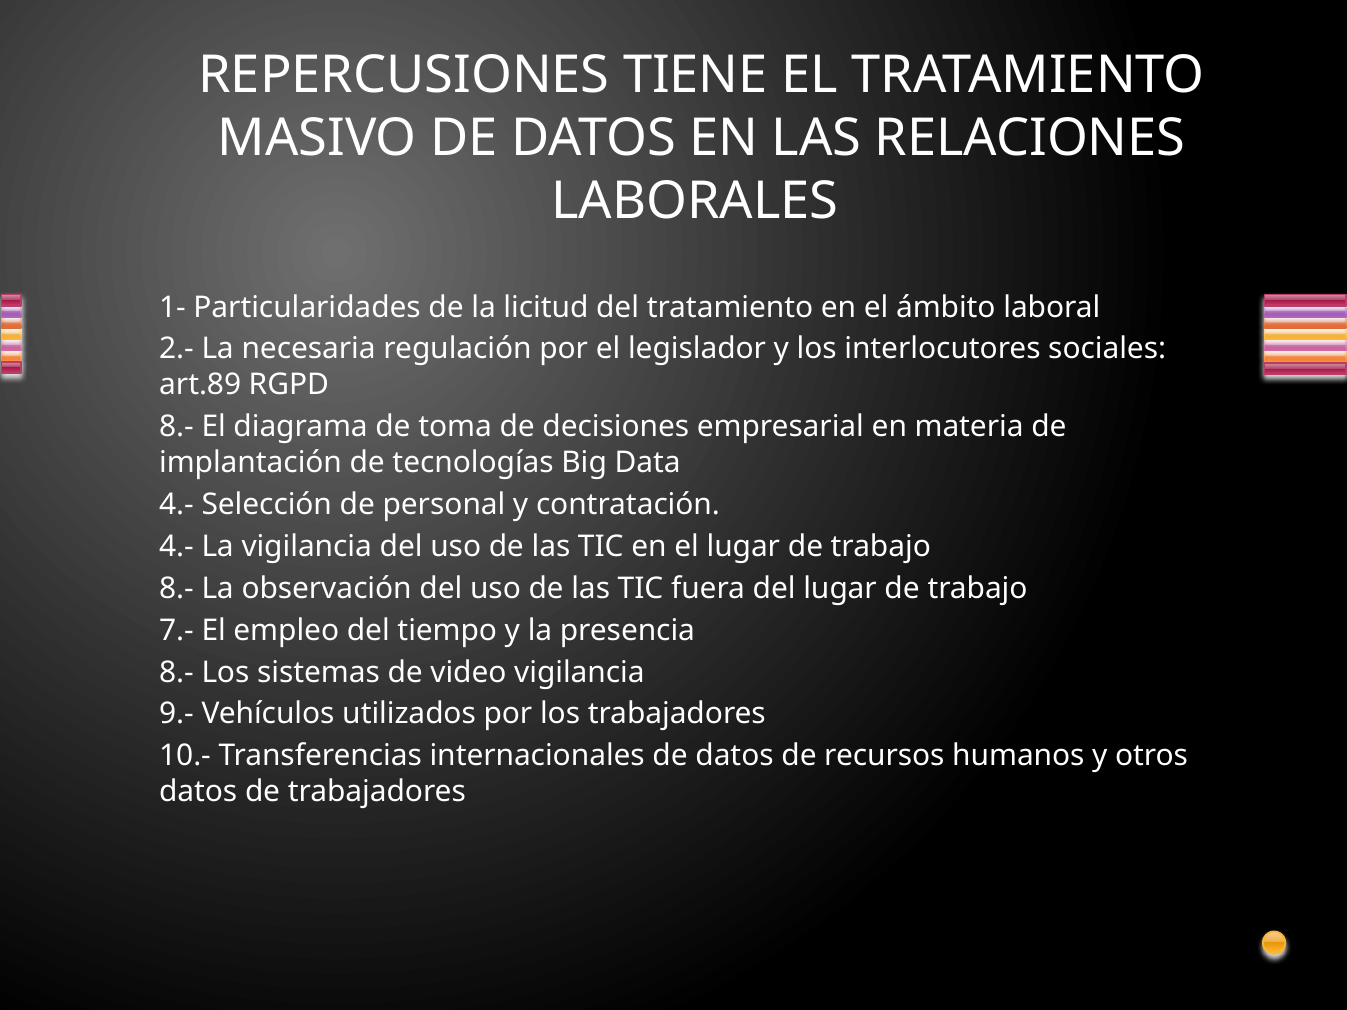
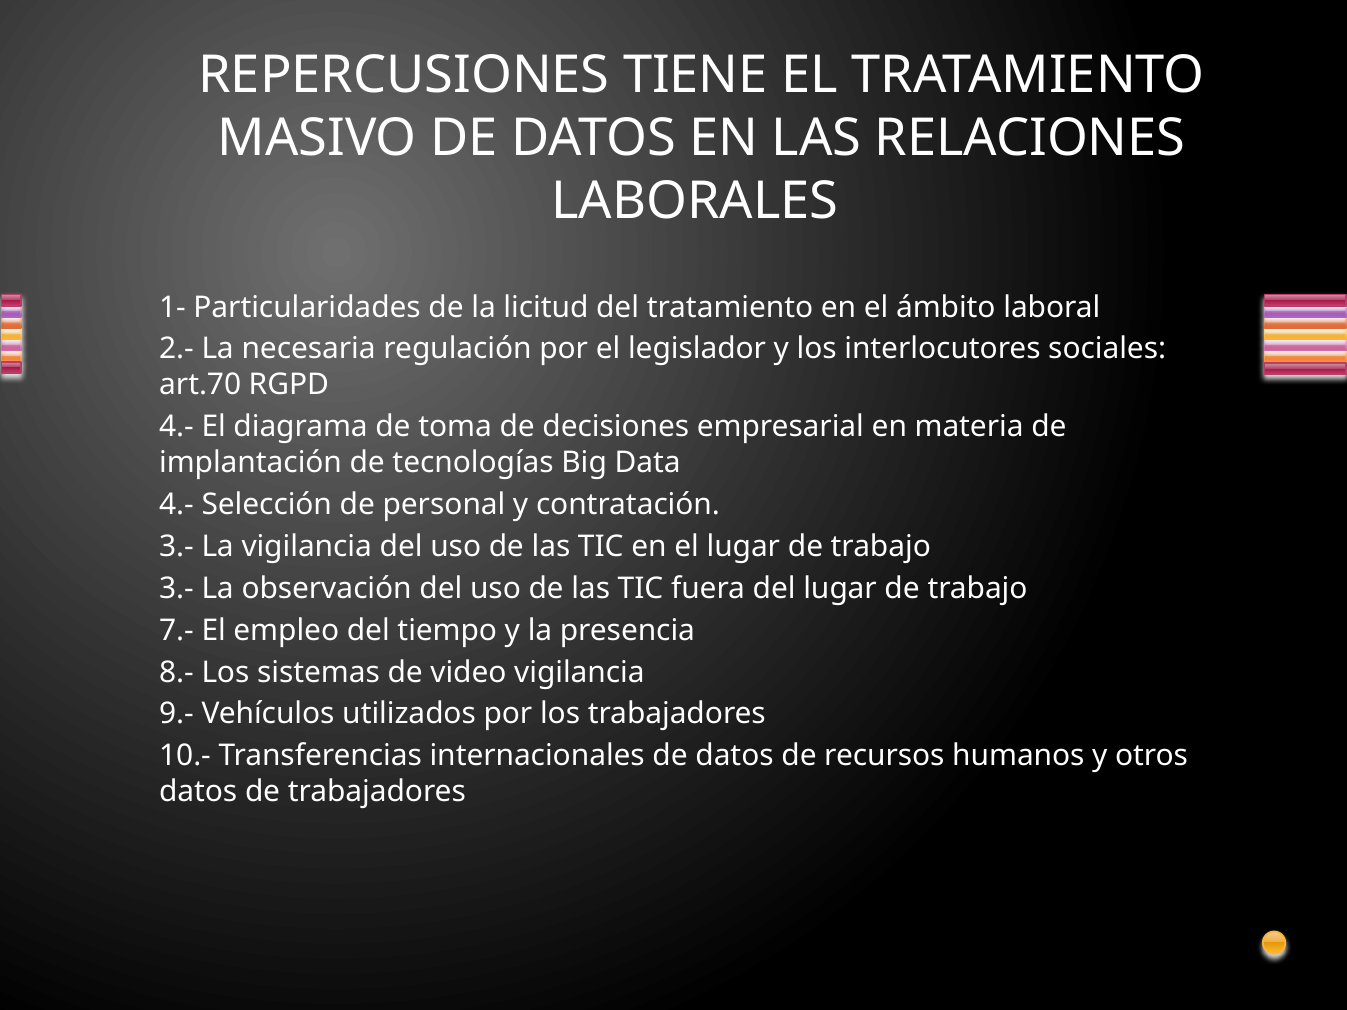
art.89: art.89 -> art.70
8.- at (176, 427): 8.- -> 4.-
4.- at (176, 547): 4.- -> 3.-
8.- at (176, 589): 8.- -> 3.-
